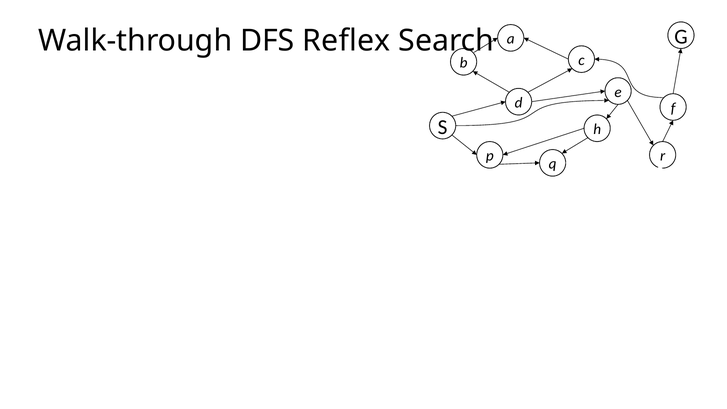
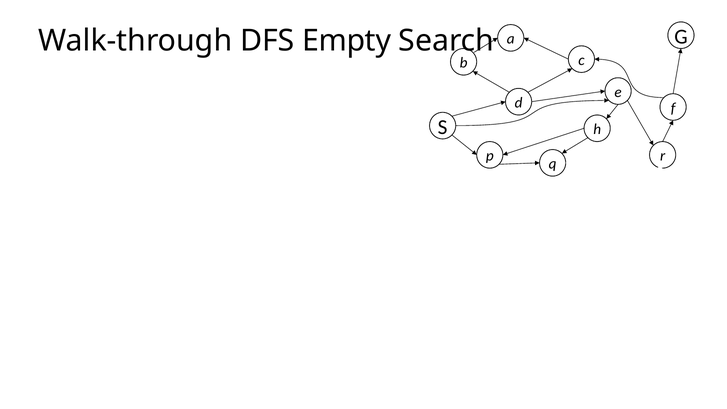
Reflex: Reflex -> Empty
